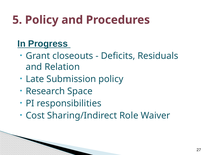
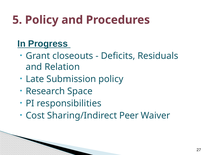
Role: Role -> Peer
